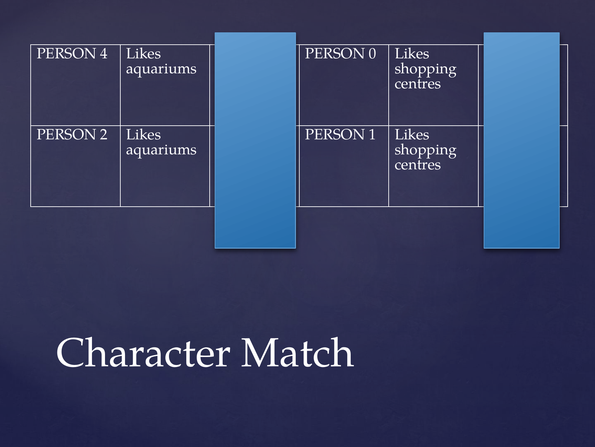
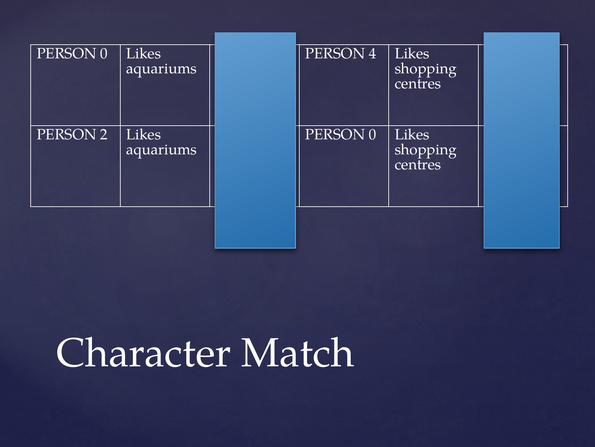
4 at (104, 53): 4 -> 0
0: 0 -> 4
1 at (372, 134): 1 -> 0
